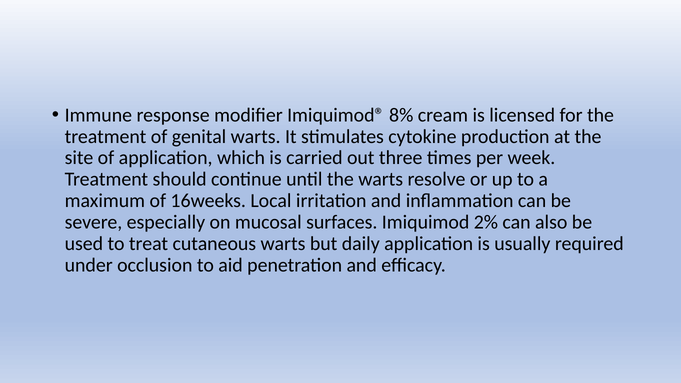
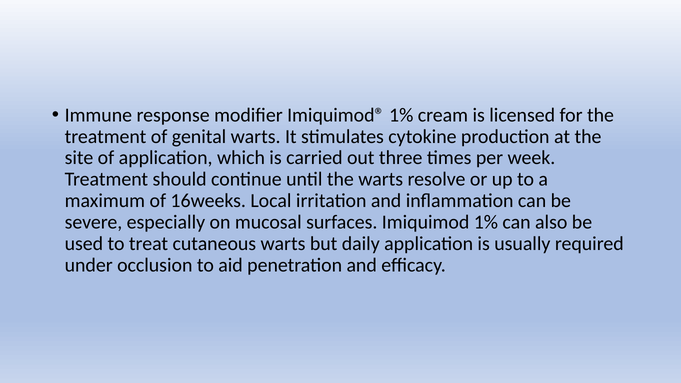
Imiquimod® 8%: 8% -> 1%
Imiquimod 2%: 2% -> 1%
